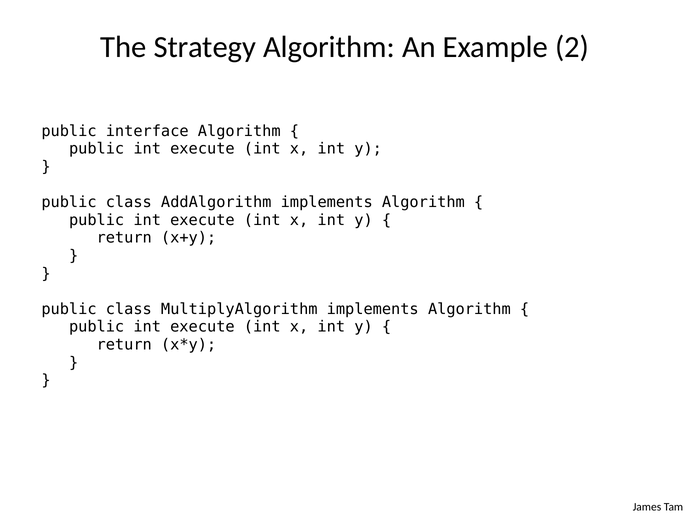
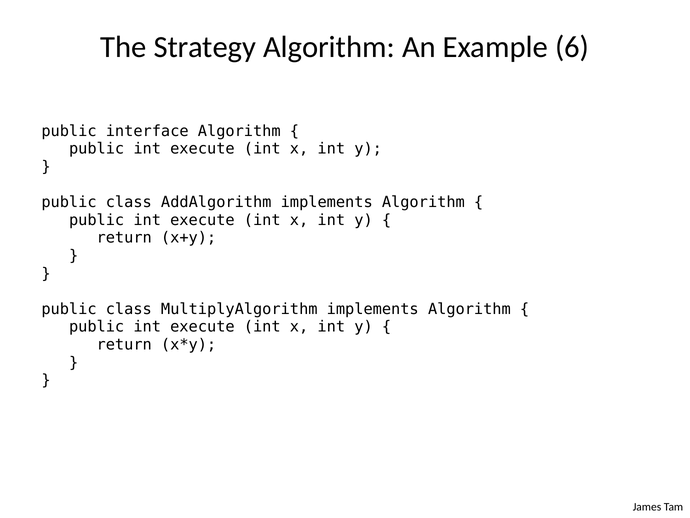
2: 2 -> 6
